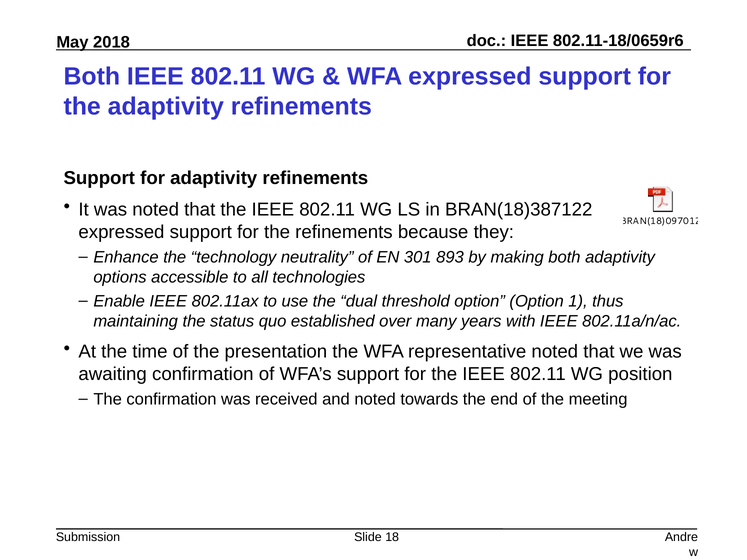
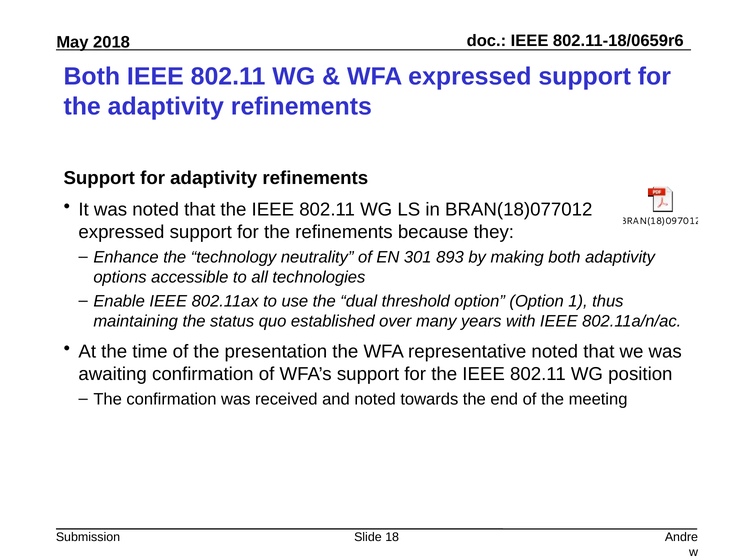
BRAN(18)387122: BRAN(18)387122 -> BRAN(18)077012
